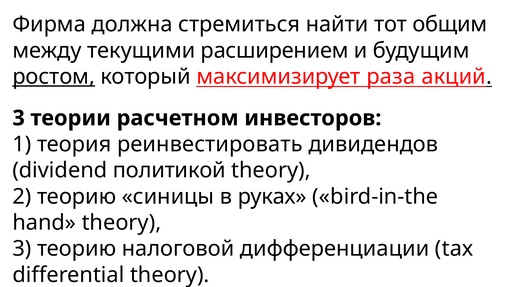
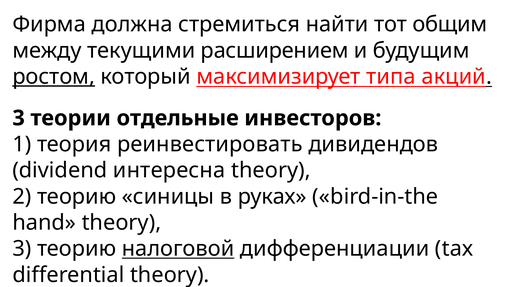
раза: раза -> типа
расчетном: расчетном -> отдельные
политикой: политикой -> интересна
налоговой underline: none -> present
